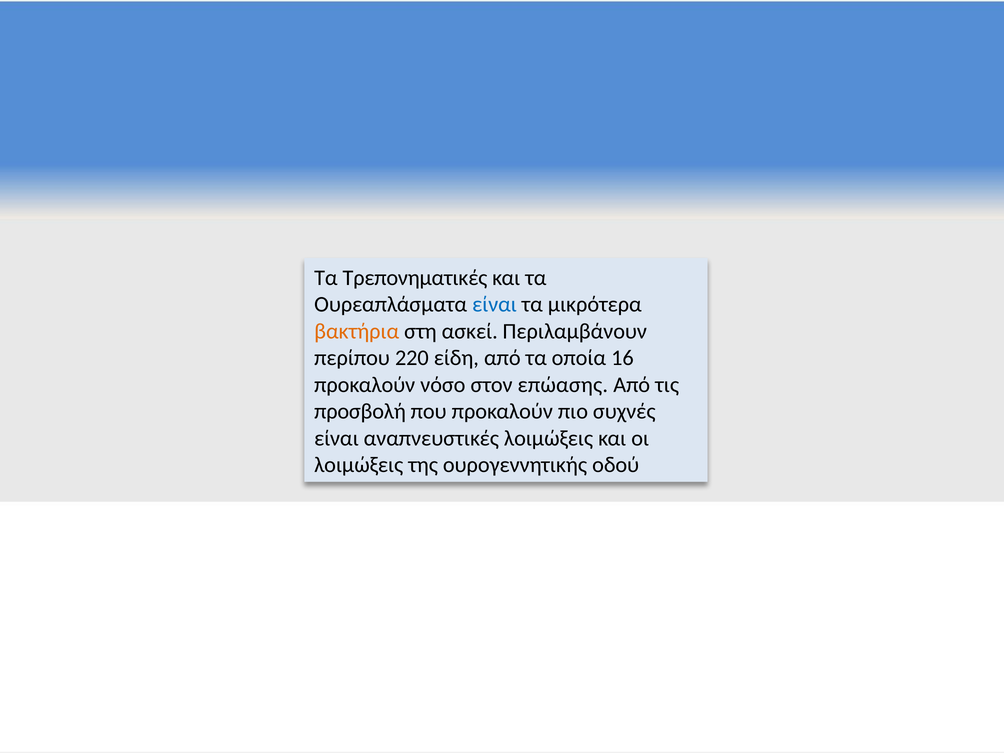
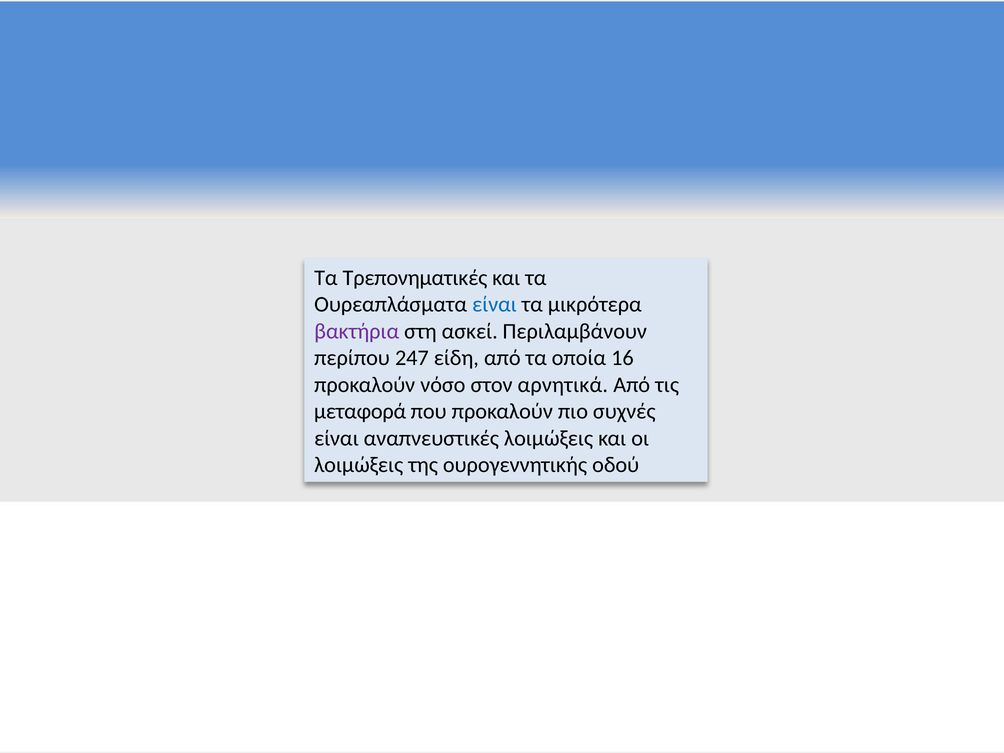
βακτήρια colour: orange -> purple
220: 220 -> 247
επώασης: επώασης -> αρνητικά
προσβολή: προσβολή -> μεταφορά
